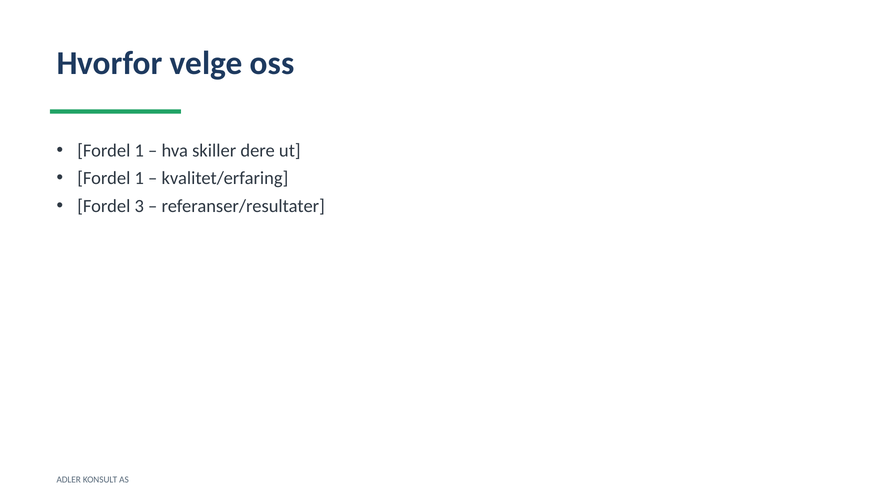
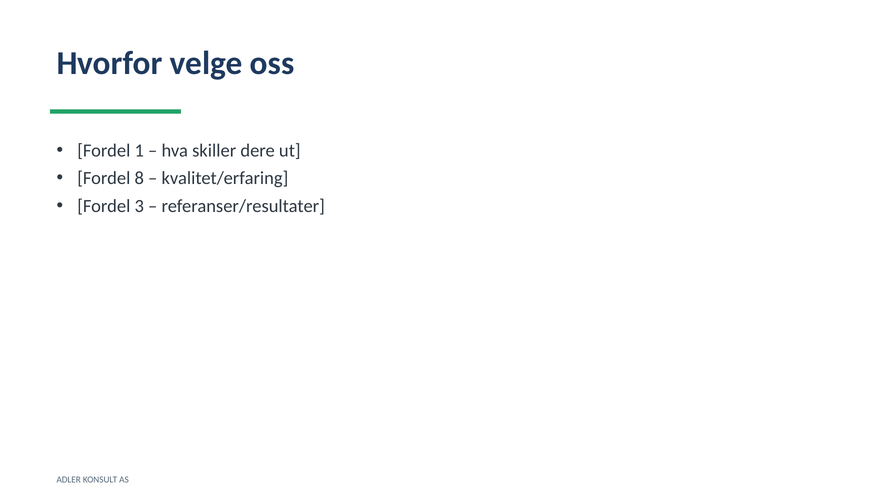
1 at (139, 178): 1 -> 8
